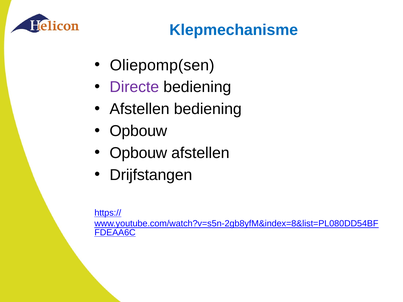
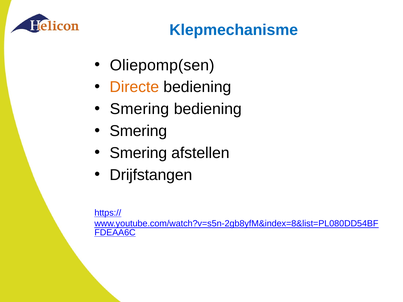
Directe colour: purple -> orange
Afstellen at (140, 109): Afstellen -> Smering
Opbouw at (138, 131): Opbouw -> Smering
Opbouw at (138, 153): Opbouw -> Smering
